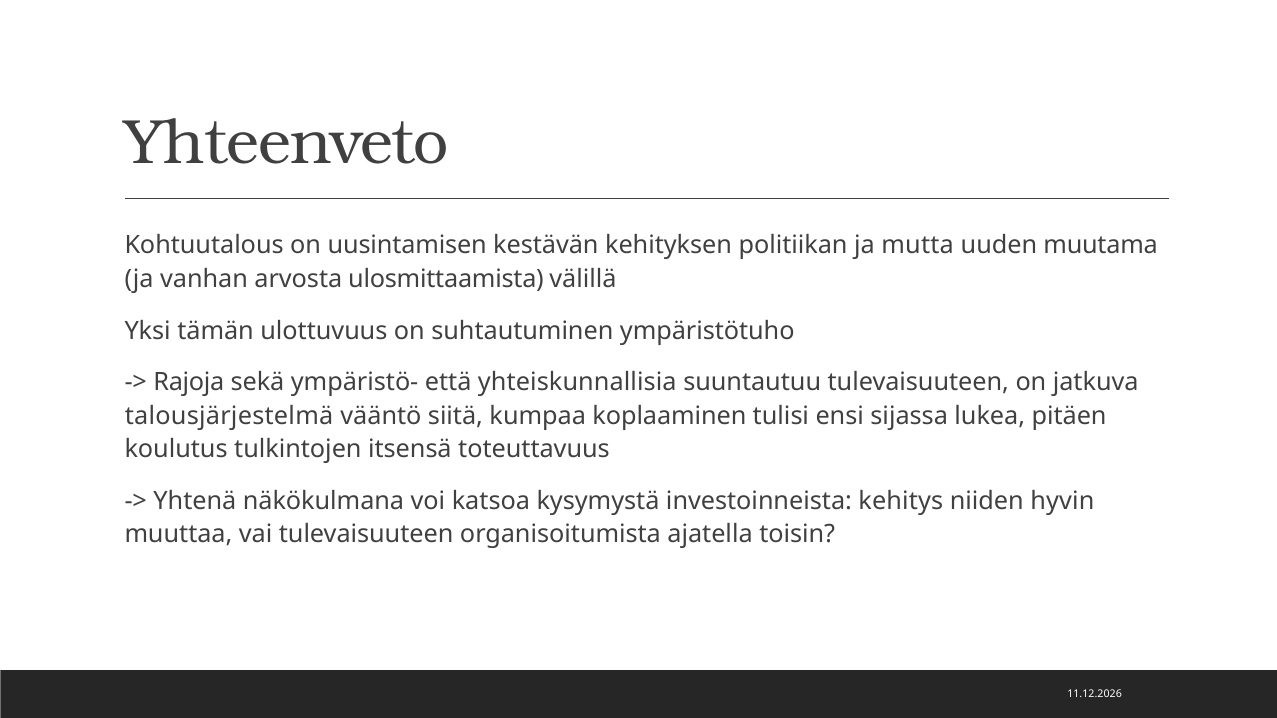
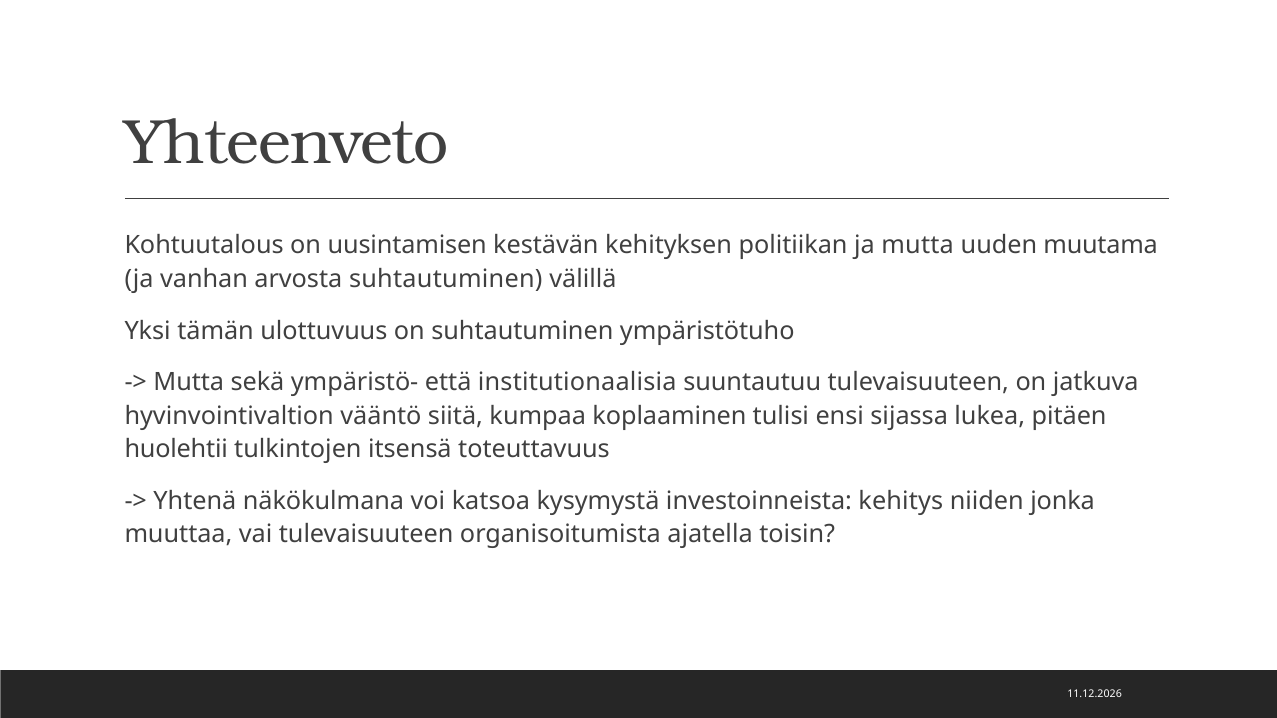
arvosta ulosmittaamista: ulosmittaamista -> suhtautuminen
Rajoja at (189, 383): Rajoja -> Mutta
yhteiskunnallisia: yhteiskunnallisia -> institutionaalisia
talousjärjestelmä: talousjärjestelmä -> hyvinvointivaltion
koulutus: koulutus -> huolehtii
hyvin: hyvin -> jonka
